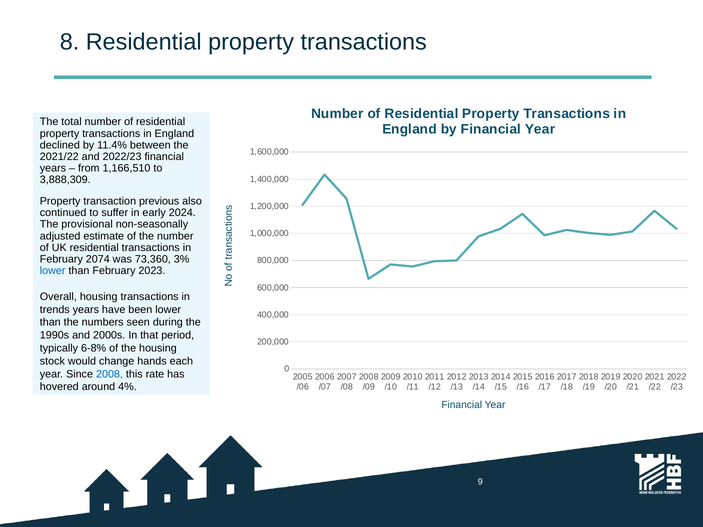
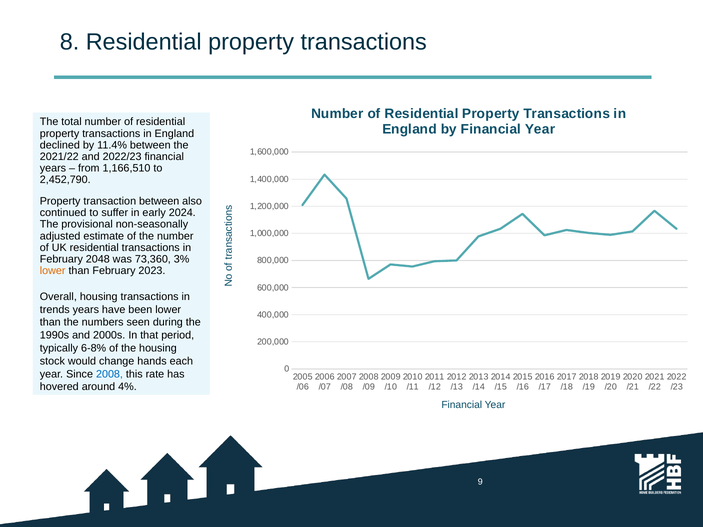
3,888,309: 3,888,309 -> 2,452,790
transaction previous: previous -> between
2074: 2074 -> 2048
lower at (53, 271) colour: blue -> orange
